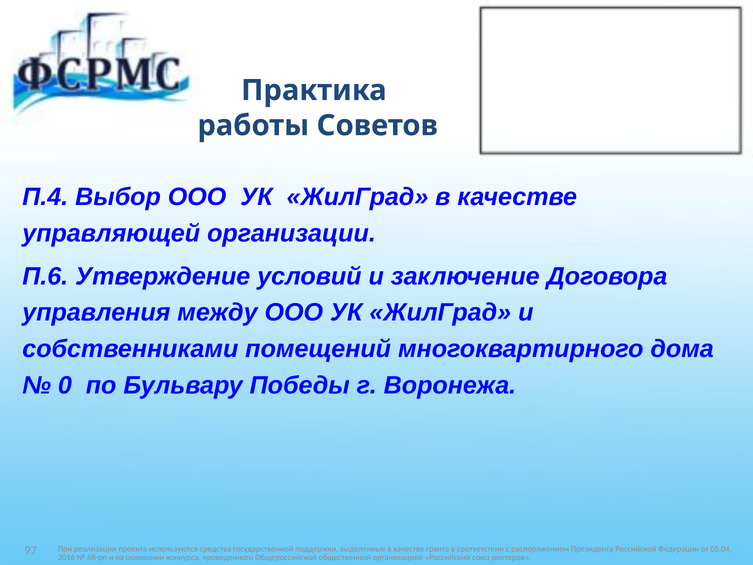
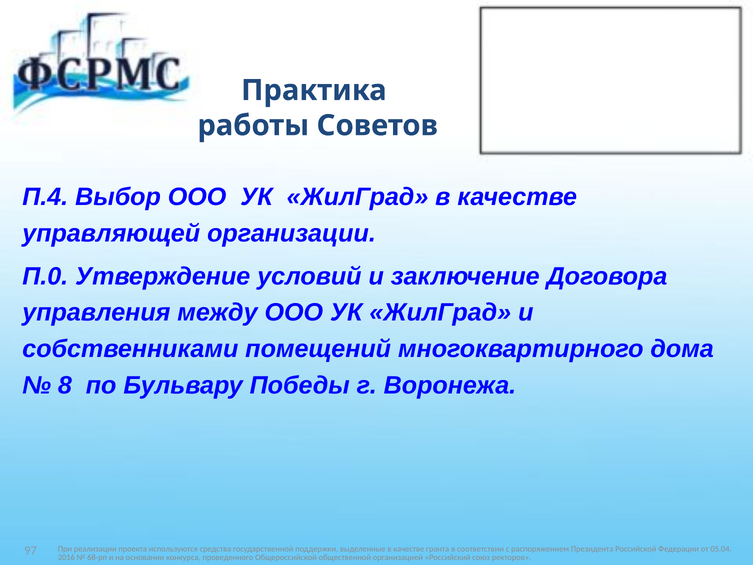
П.6: П.6 -> П.0
0: 0 -> 8
